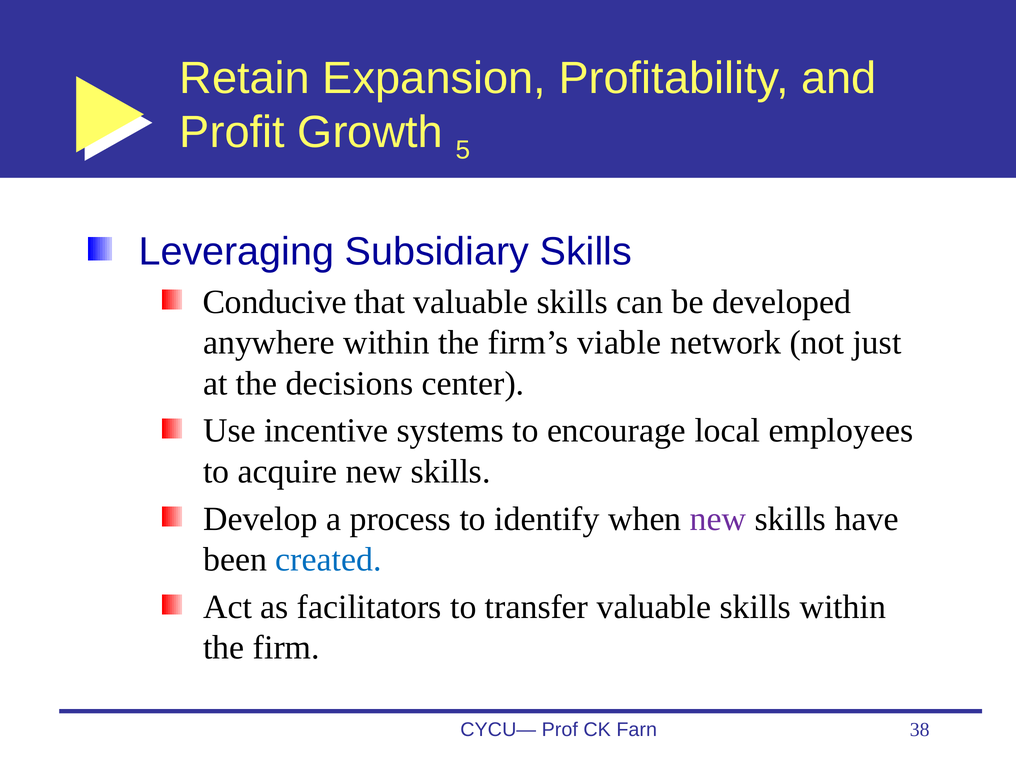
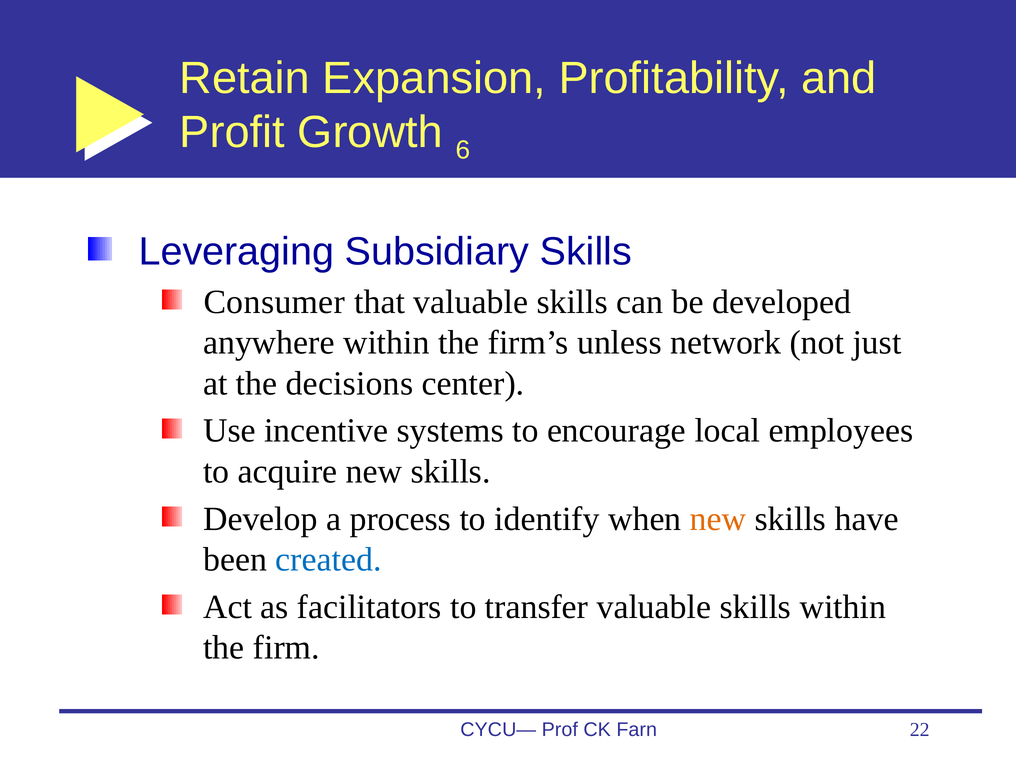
5: 5 -> 6
Conducive: Conducive -> Consumer
viable: viable -> unless
new at (718, 519) colour: purple -> orange
38: 38 -> 22
